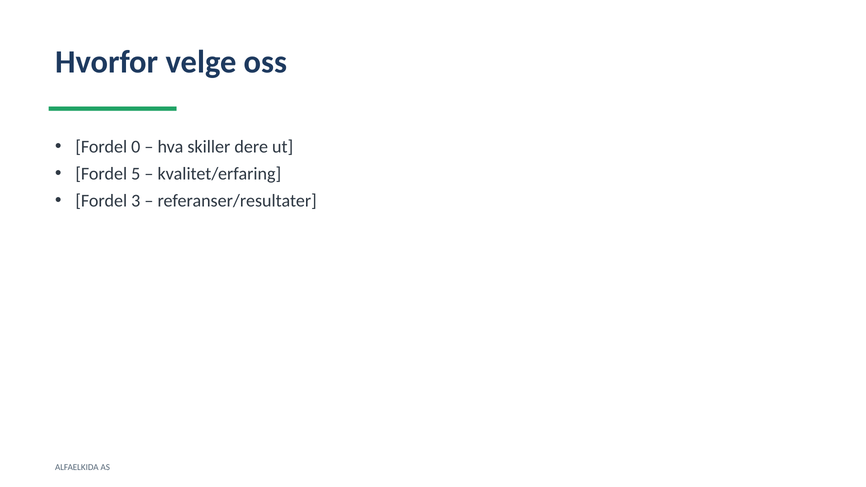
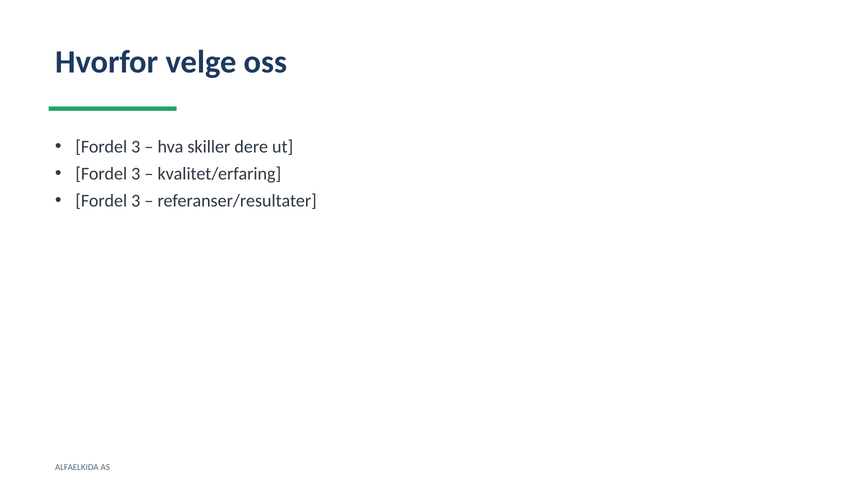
0 at (136, 147): 0 -> 3
5 at (136, 174): 5 -> 3
